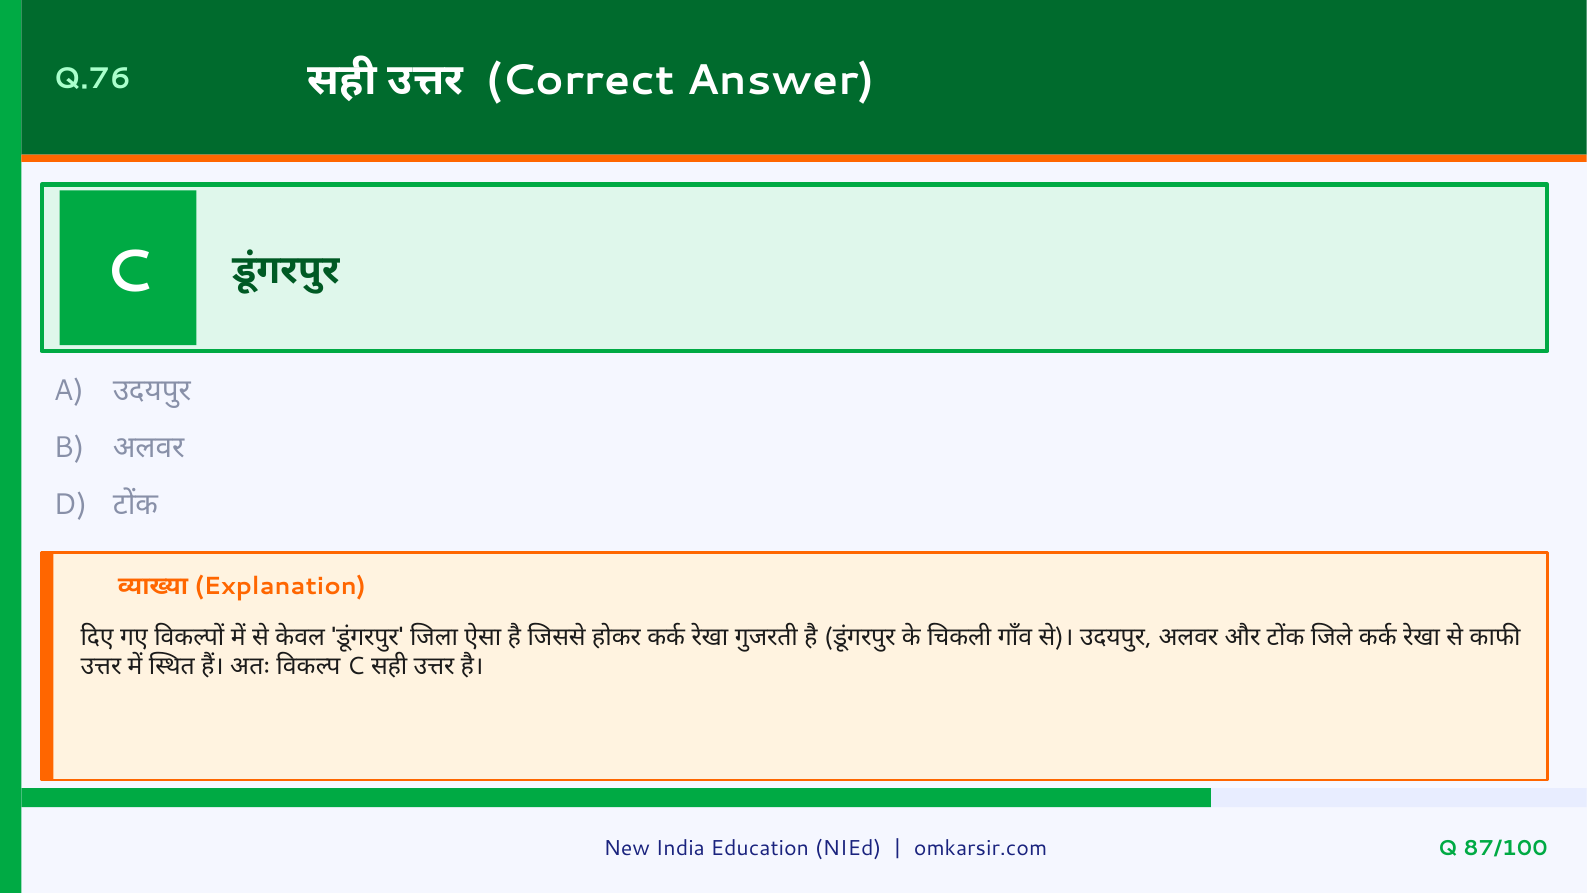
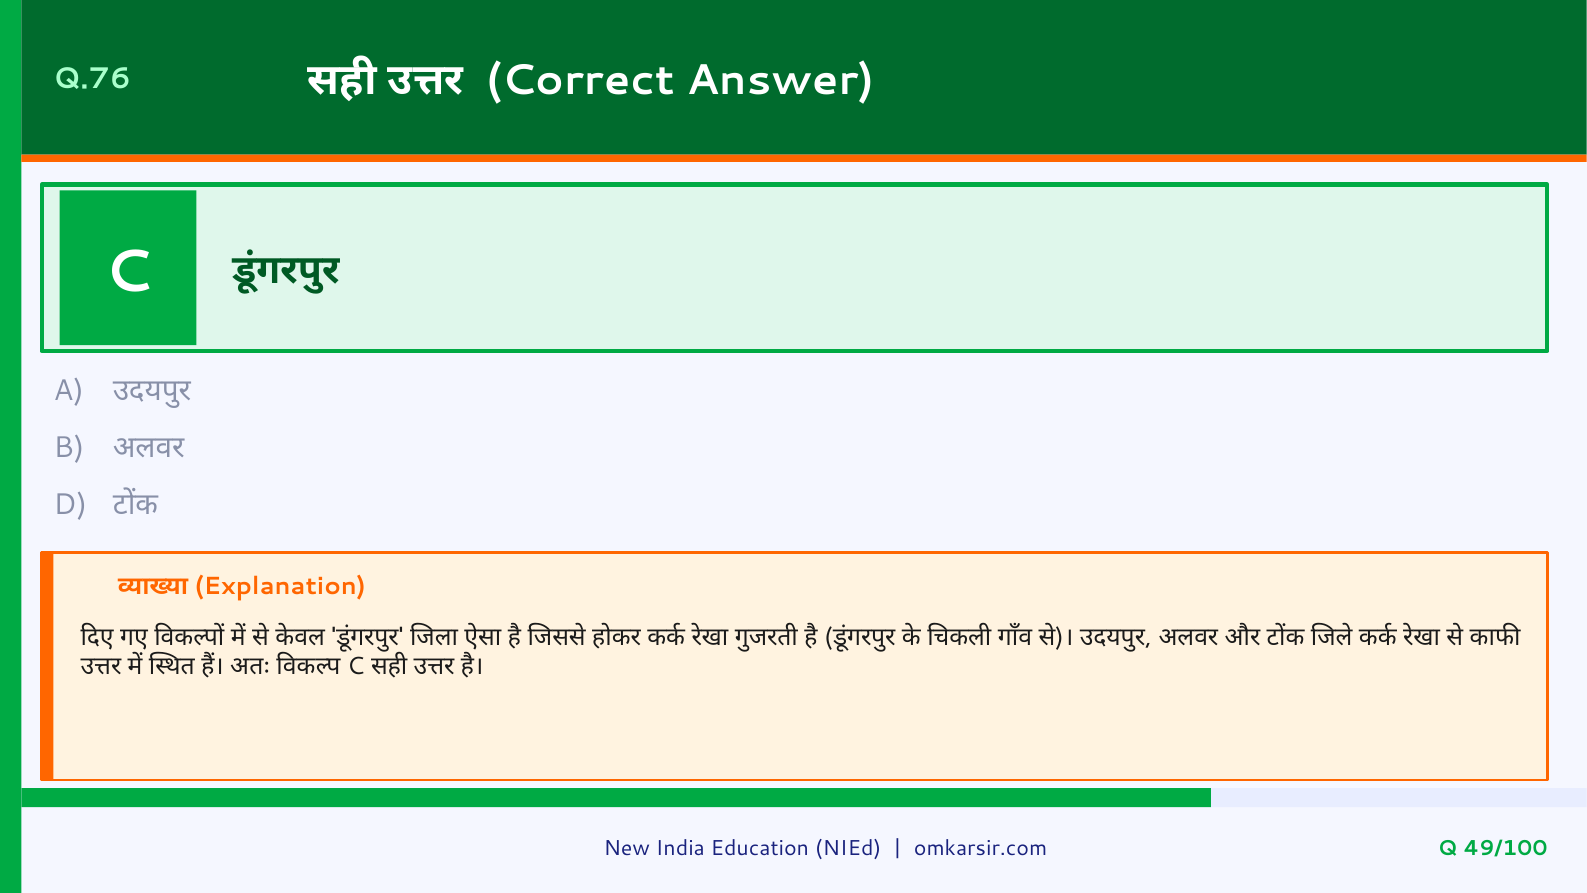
87/100: 87/100 -> 49/100
